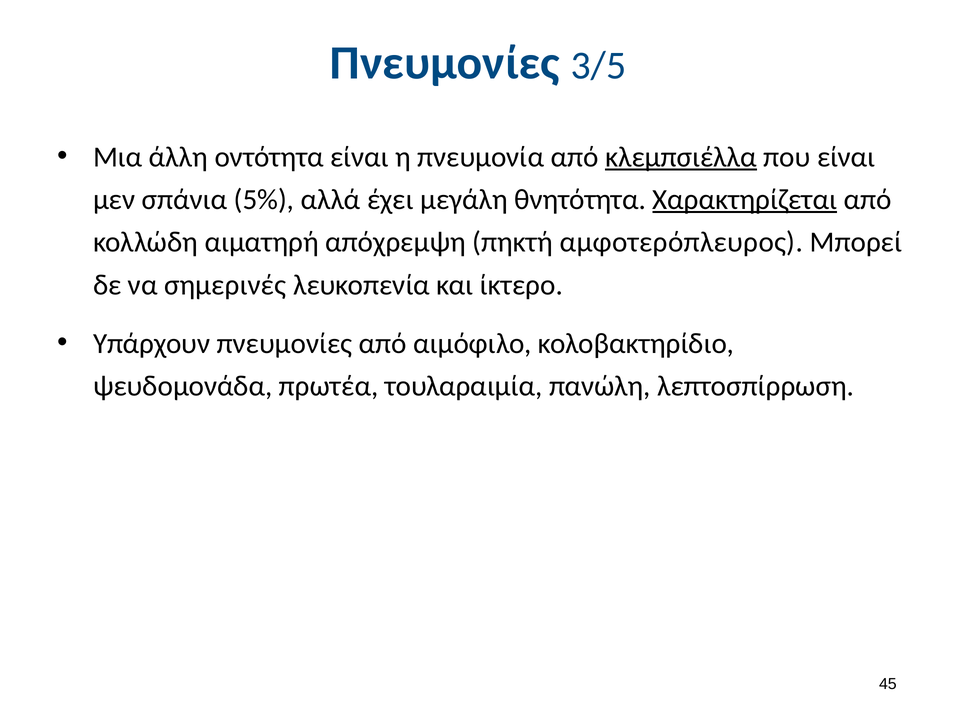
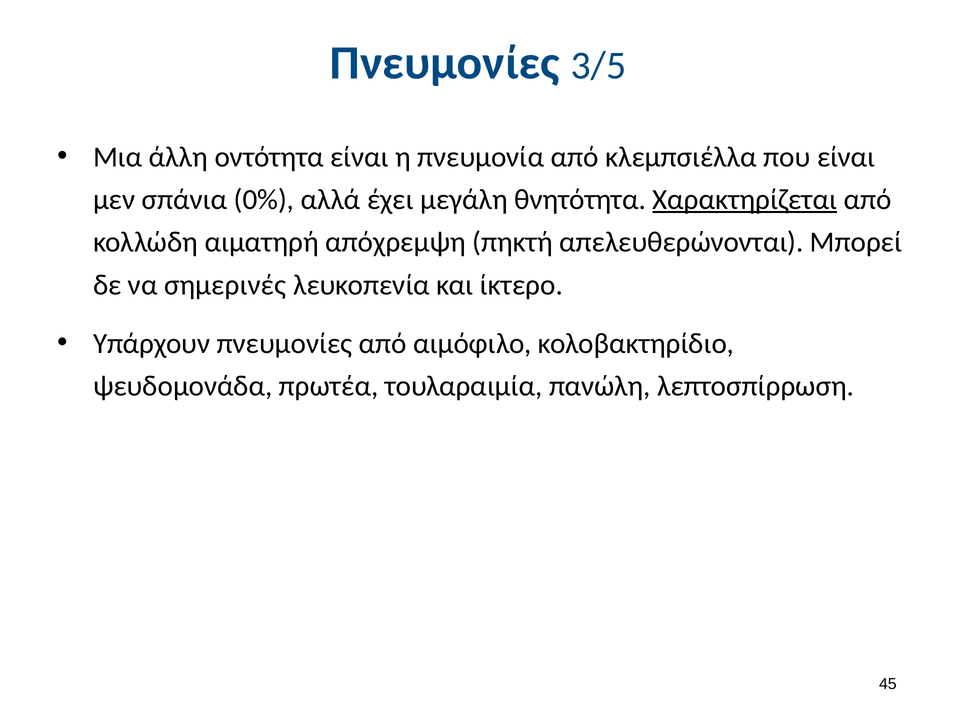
κλεμπσιέλλα underline: present -> none
5%: 5% -> 0%
αμφοτερόπλευρος: αμφοτερόπλευρος -> απελευθερώνονται
